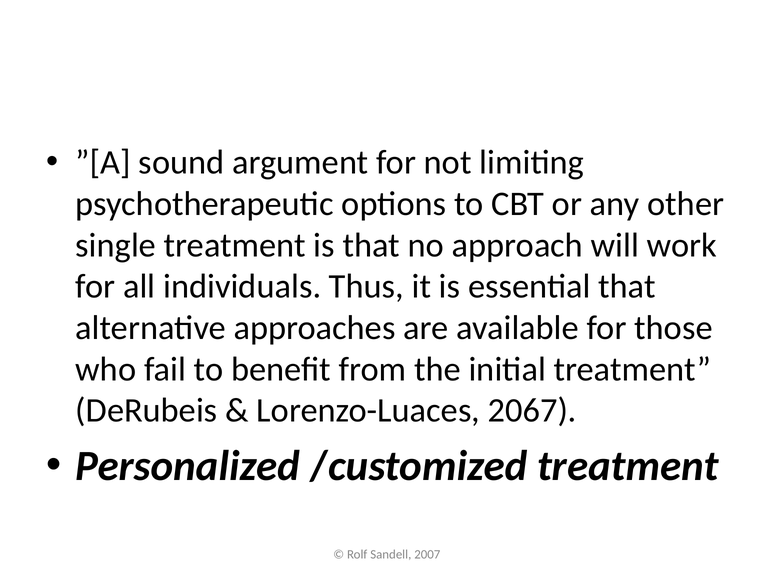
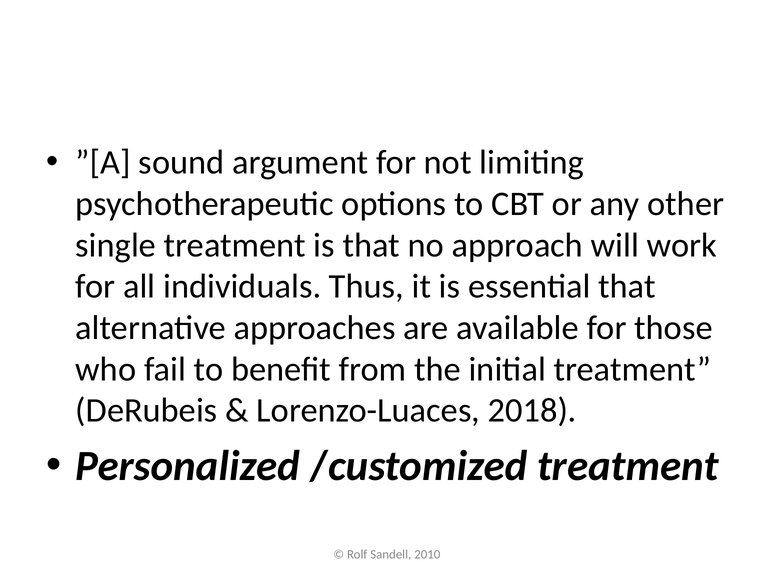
2067: 2067 -> 2018
2007: 2007 -> 2010
